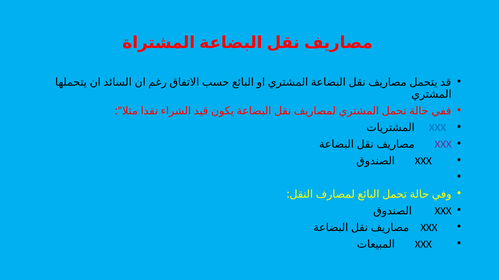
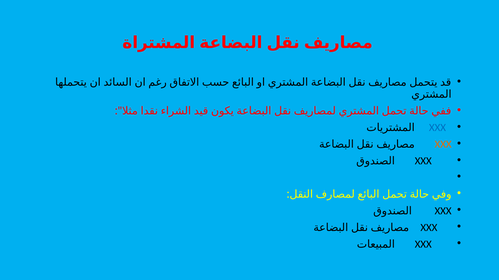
XXX at (443, 145) colour: purple -> orange
